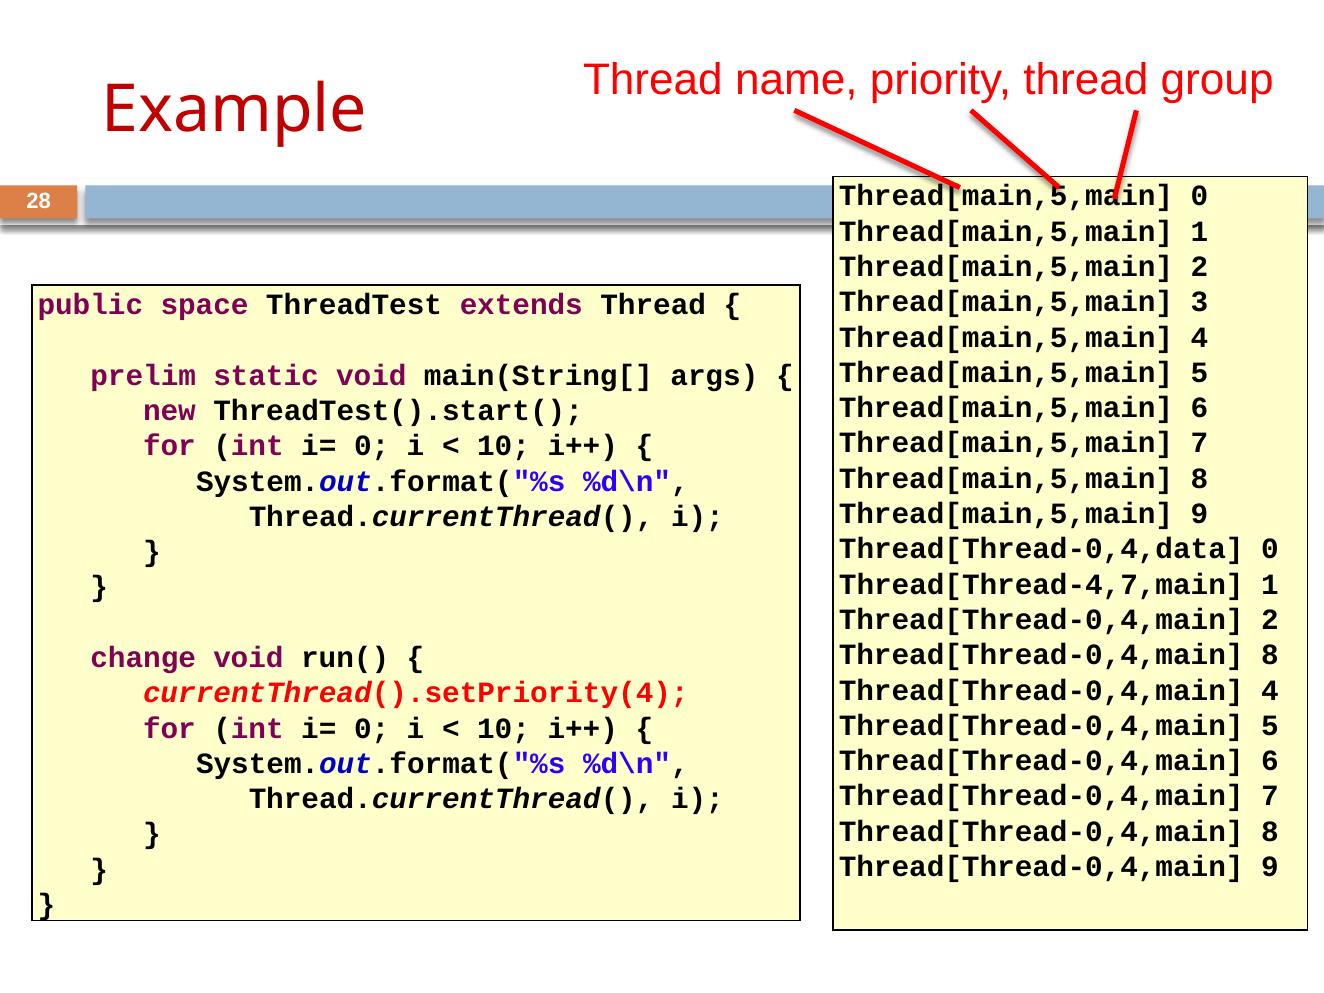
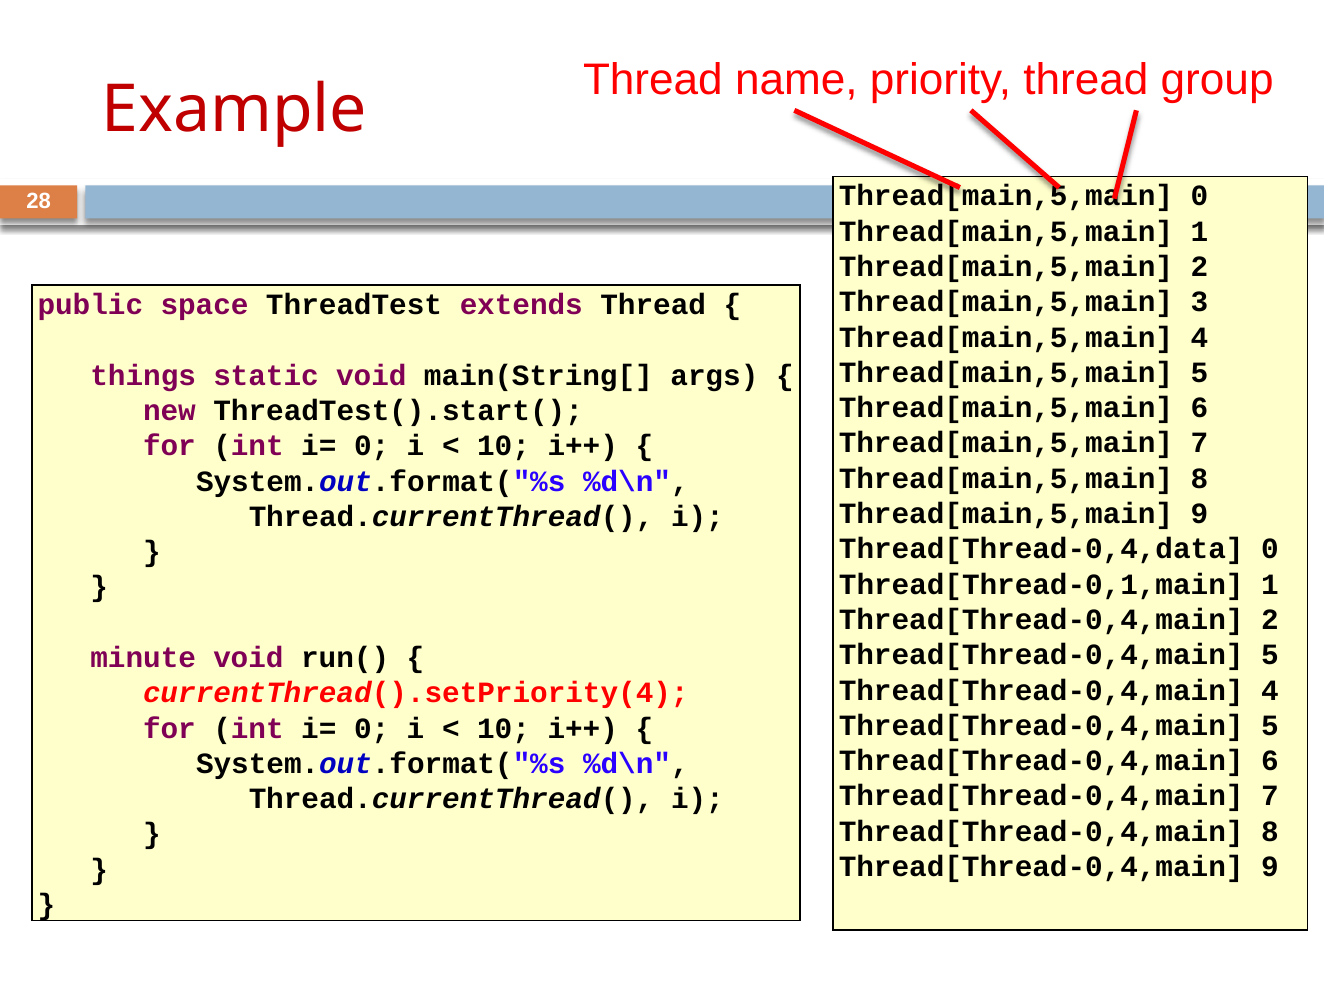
prelim: prelim -> things
Thread[Thread-4,7,main: Thread[Thread-4,7,main -> Thread[Thread-0,1,main
8 at (1270, 655): 8 -> 5
change: change -> minute
